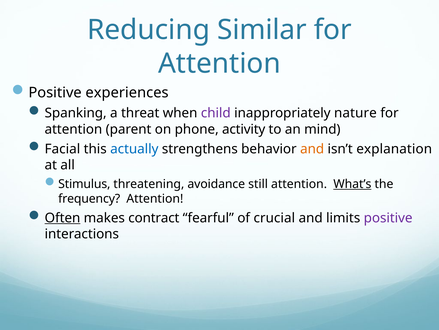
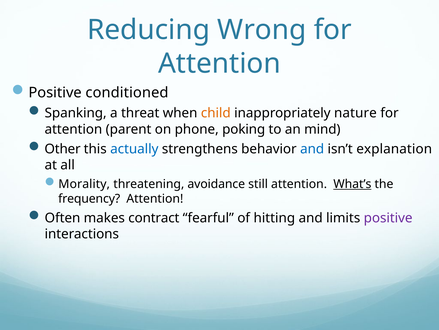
Similar: Similar -> Wrong
experiences: experiences -> conditioned
child colour: purple -> orange
activity: activity -> poking
Facial: Facial -> Other
and at (312, 149) colour: orange -> blue
Stimulus: Stimulus -> Morality
Often underline: present -> none
crucial: crucial -> hitting
